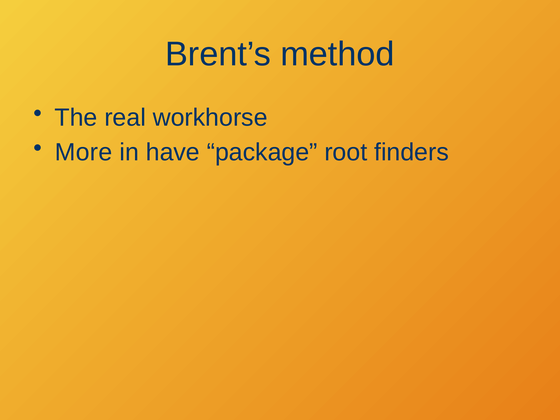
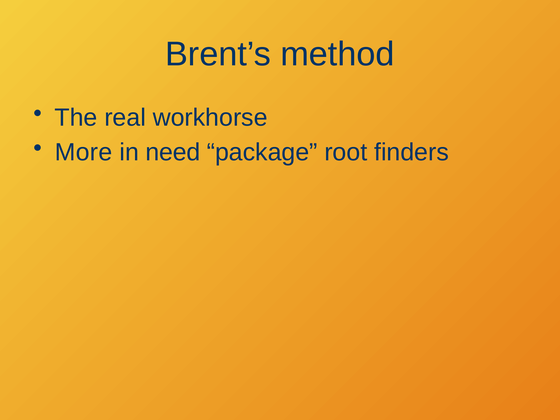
have: have -> need
